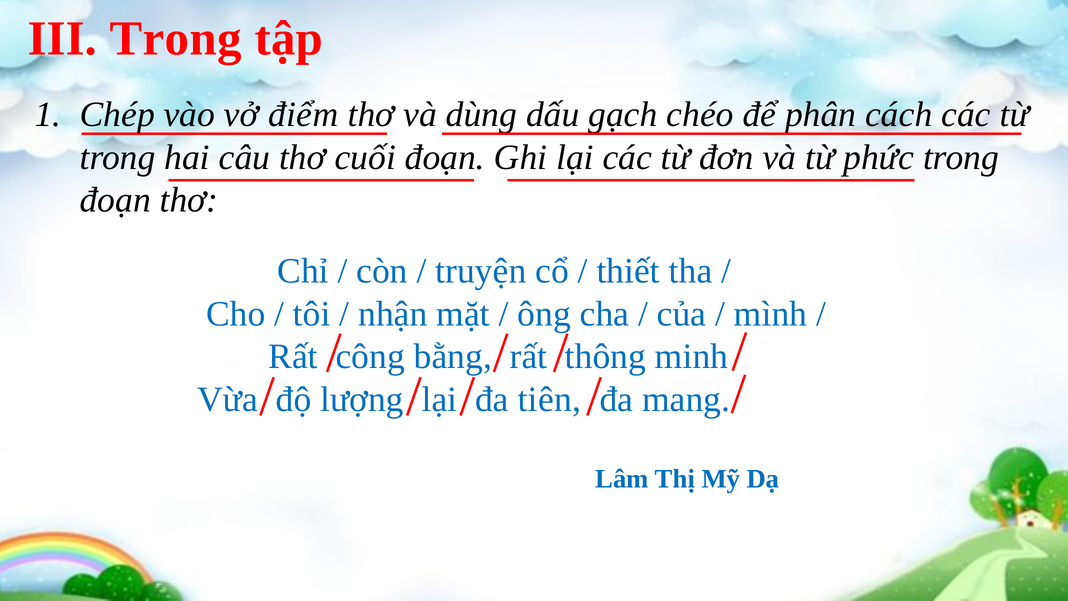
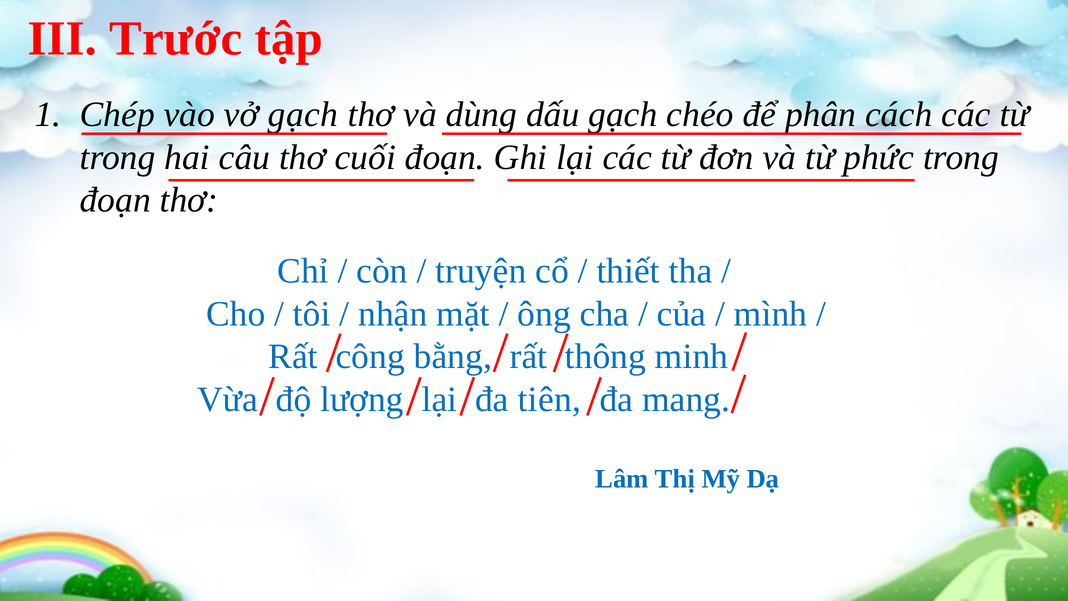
III Trong: Trong -> Trước
vở điểm: điểm -> gạch
